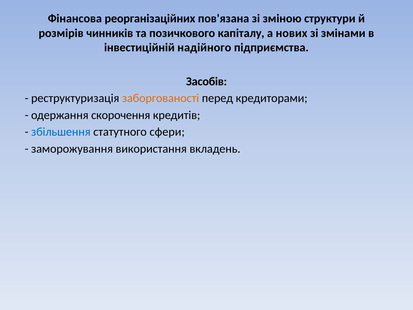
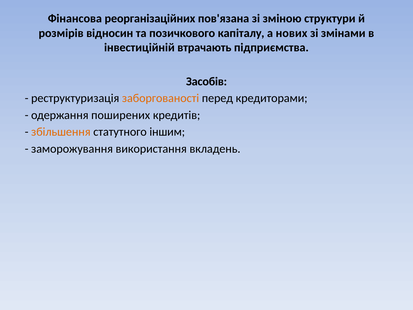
чинників: чинників -> відносин
надійного: надійного -> втрачають
скорочення: скорочення -> поширених
збільшення colour: blue -> orange
сфери: сфери -> іншим
